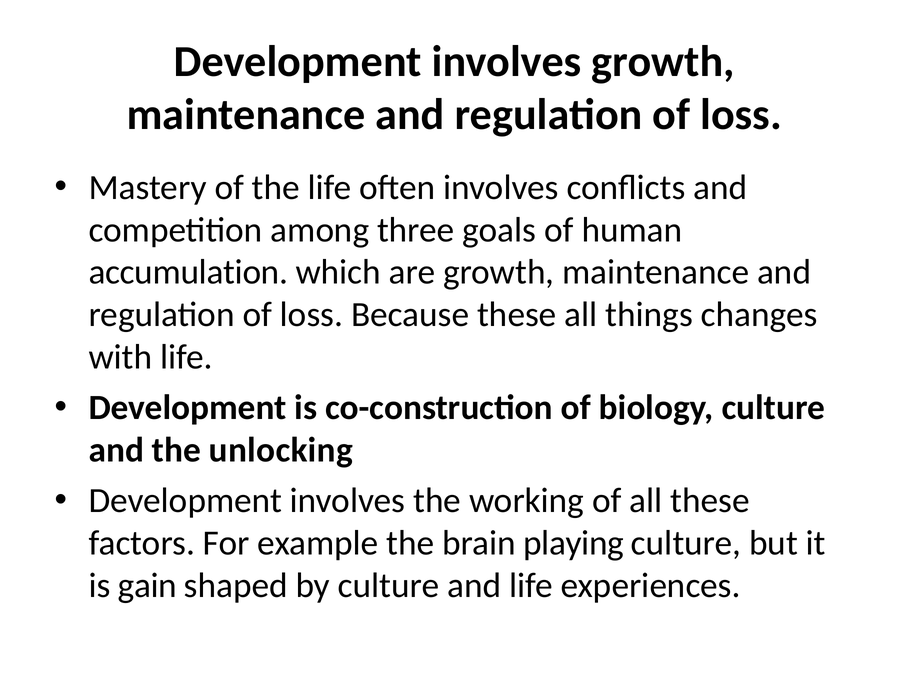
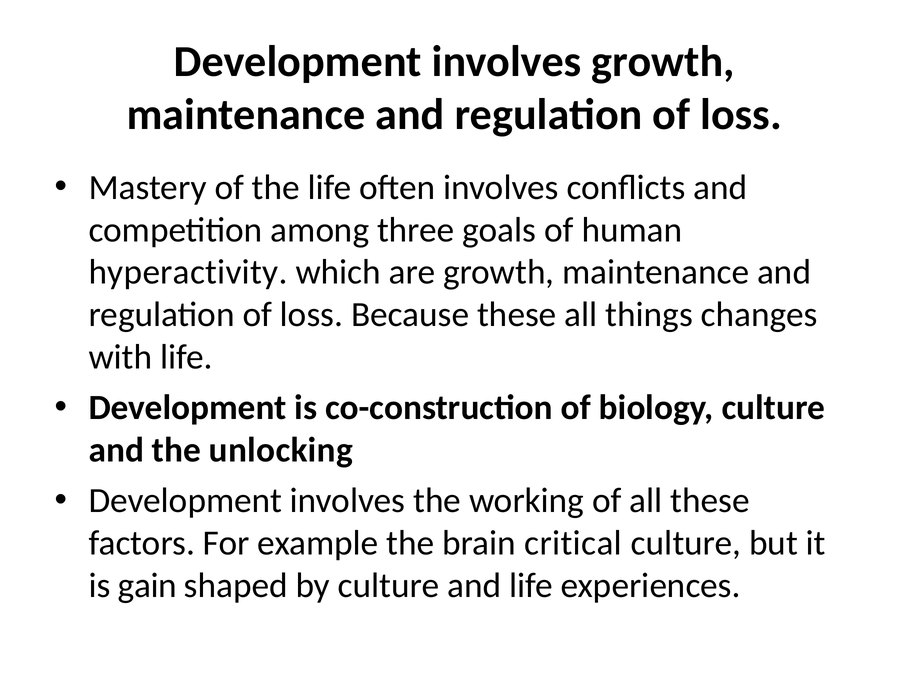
accumulation: accumulation -> hyperactivity
playing: playing -> critical
